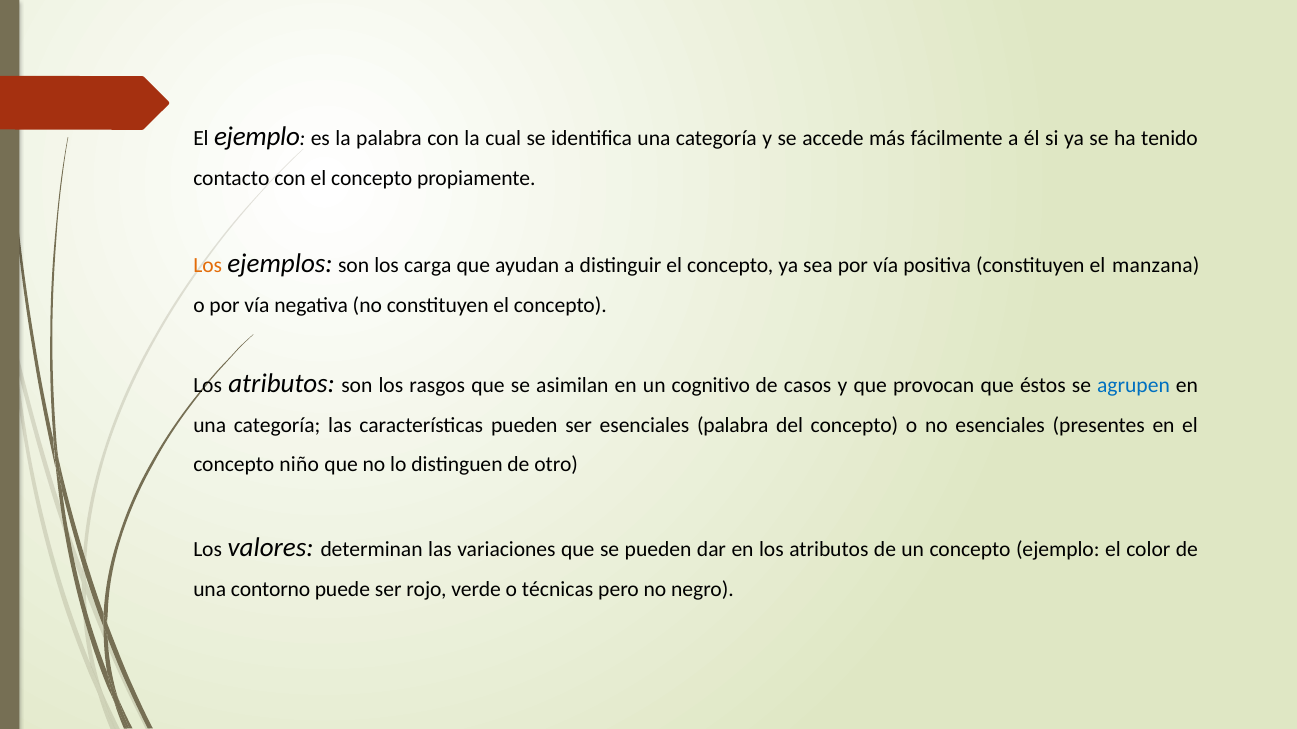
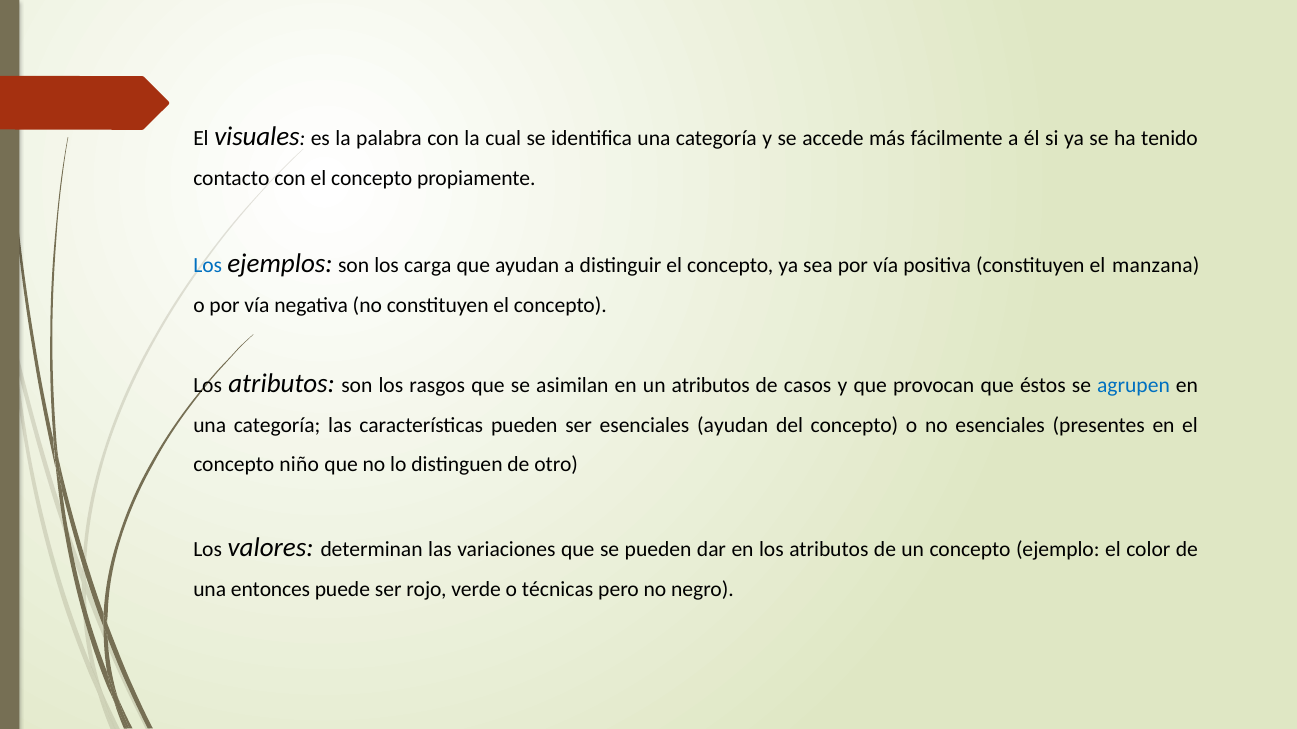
El ejemplo: ejemplo -> visuales
Los at (208, 265) colour: orange -> blue
un cognitivo: cognitivo -> atributos
esenciales palabra: palabra -> ayudan
contorno: contorno -> entonces
